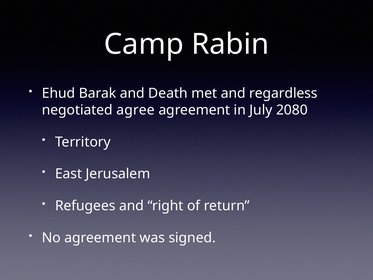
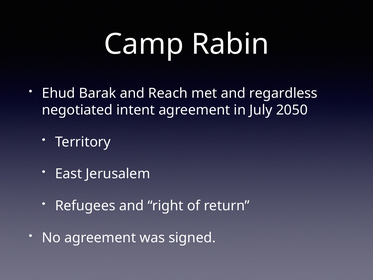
Death: Death -> Reach
agree: agree -> intent
2080: 2080 -> 2050
